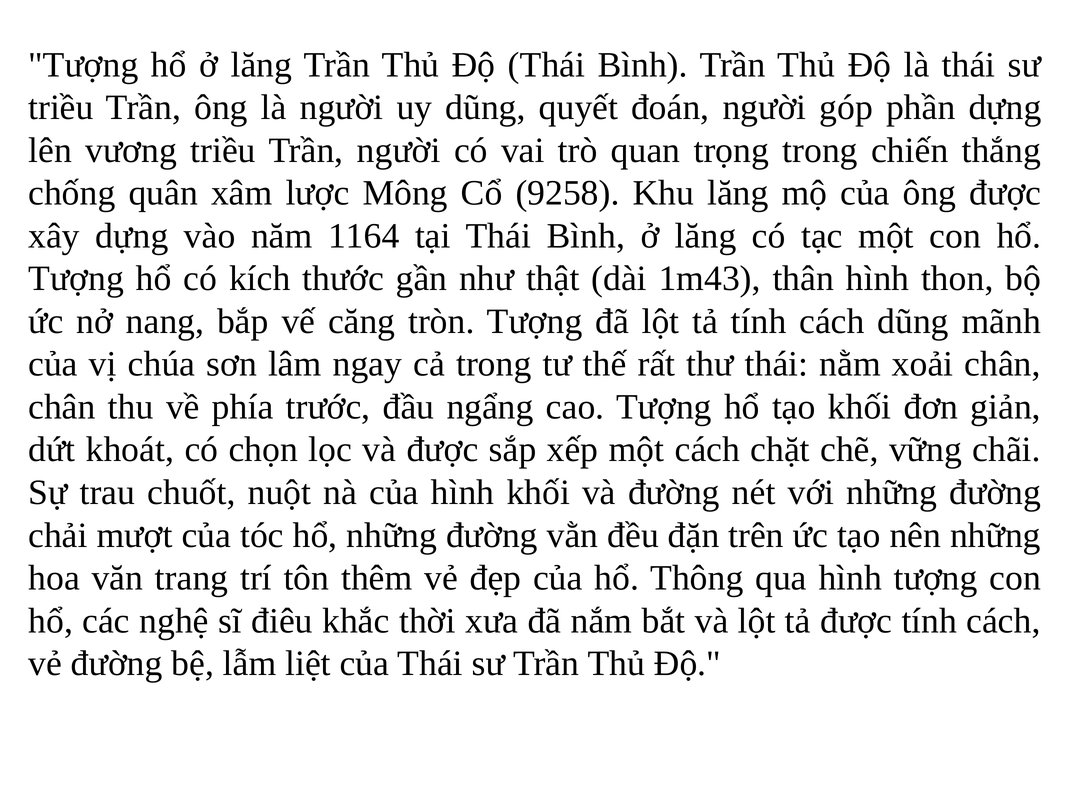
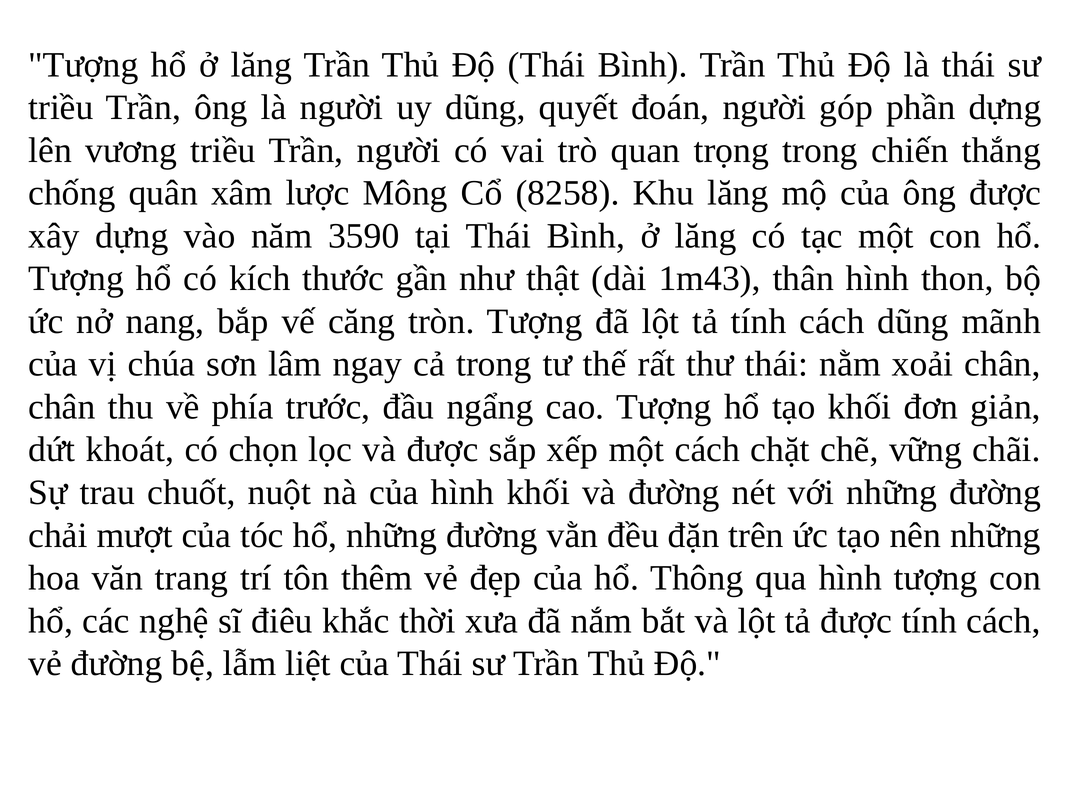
9258: 9258 -> 8258
1164: 1164 -> 3590
